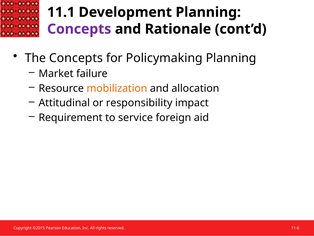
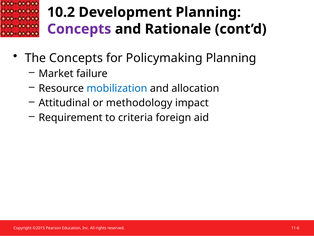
11.1: 11.1 -> 10.2
mobilization colour: orange -> blue
responsibility: responsibility -> methodology
service: service -> criteria
